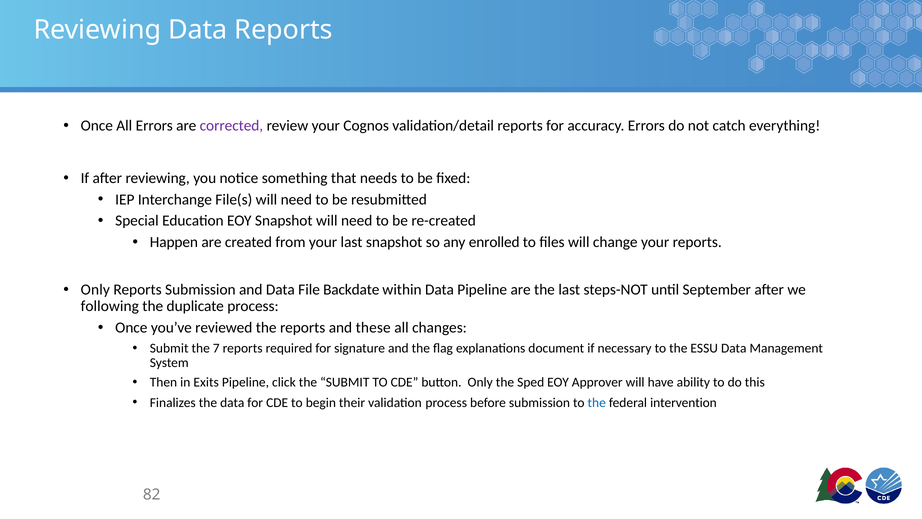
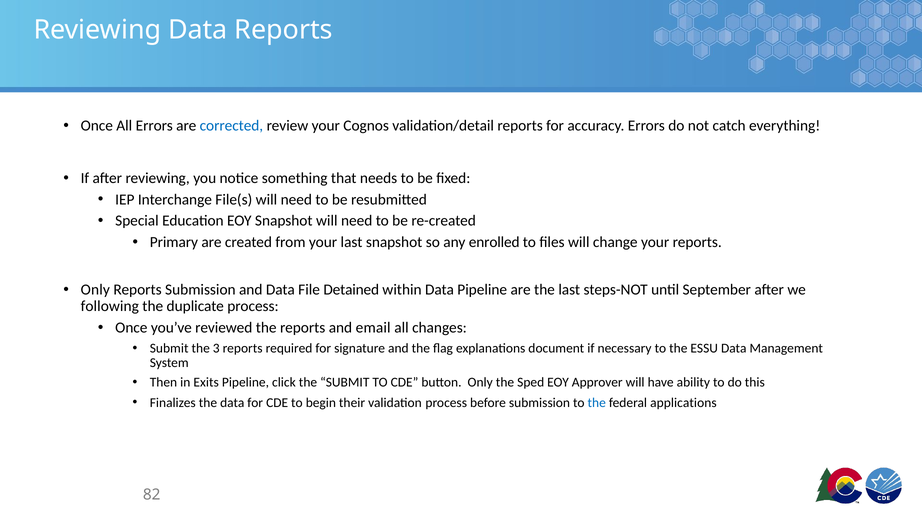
corrected colour: purple -> blue
Happen: Happen -> Primary
Backdate: Backdate -> Detained
these: these -> email
7: 7 -> 3
intervention: intervention -> applications
